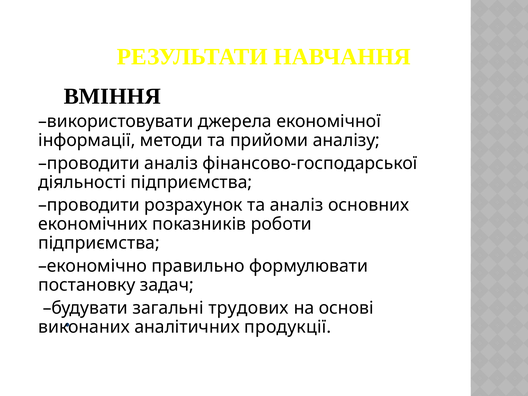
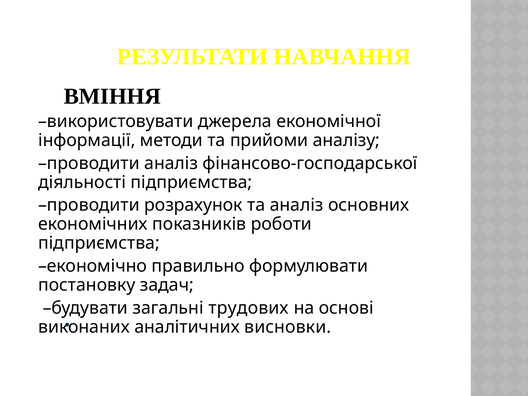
продукції: продукції -> висновки
